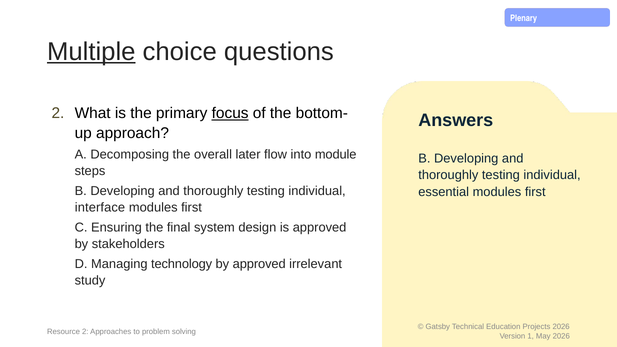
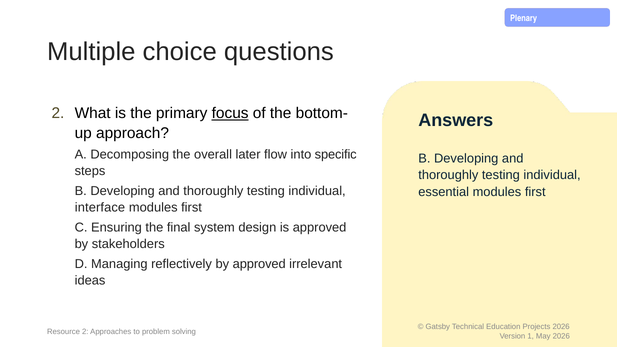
Multiple underline: present -> none
module: module -> specific
technology: technology -> reflectively
study: study -> ideas
